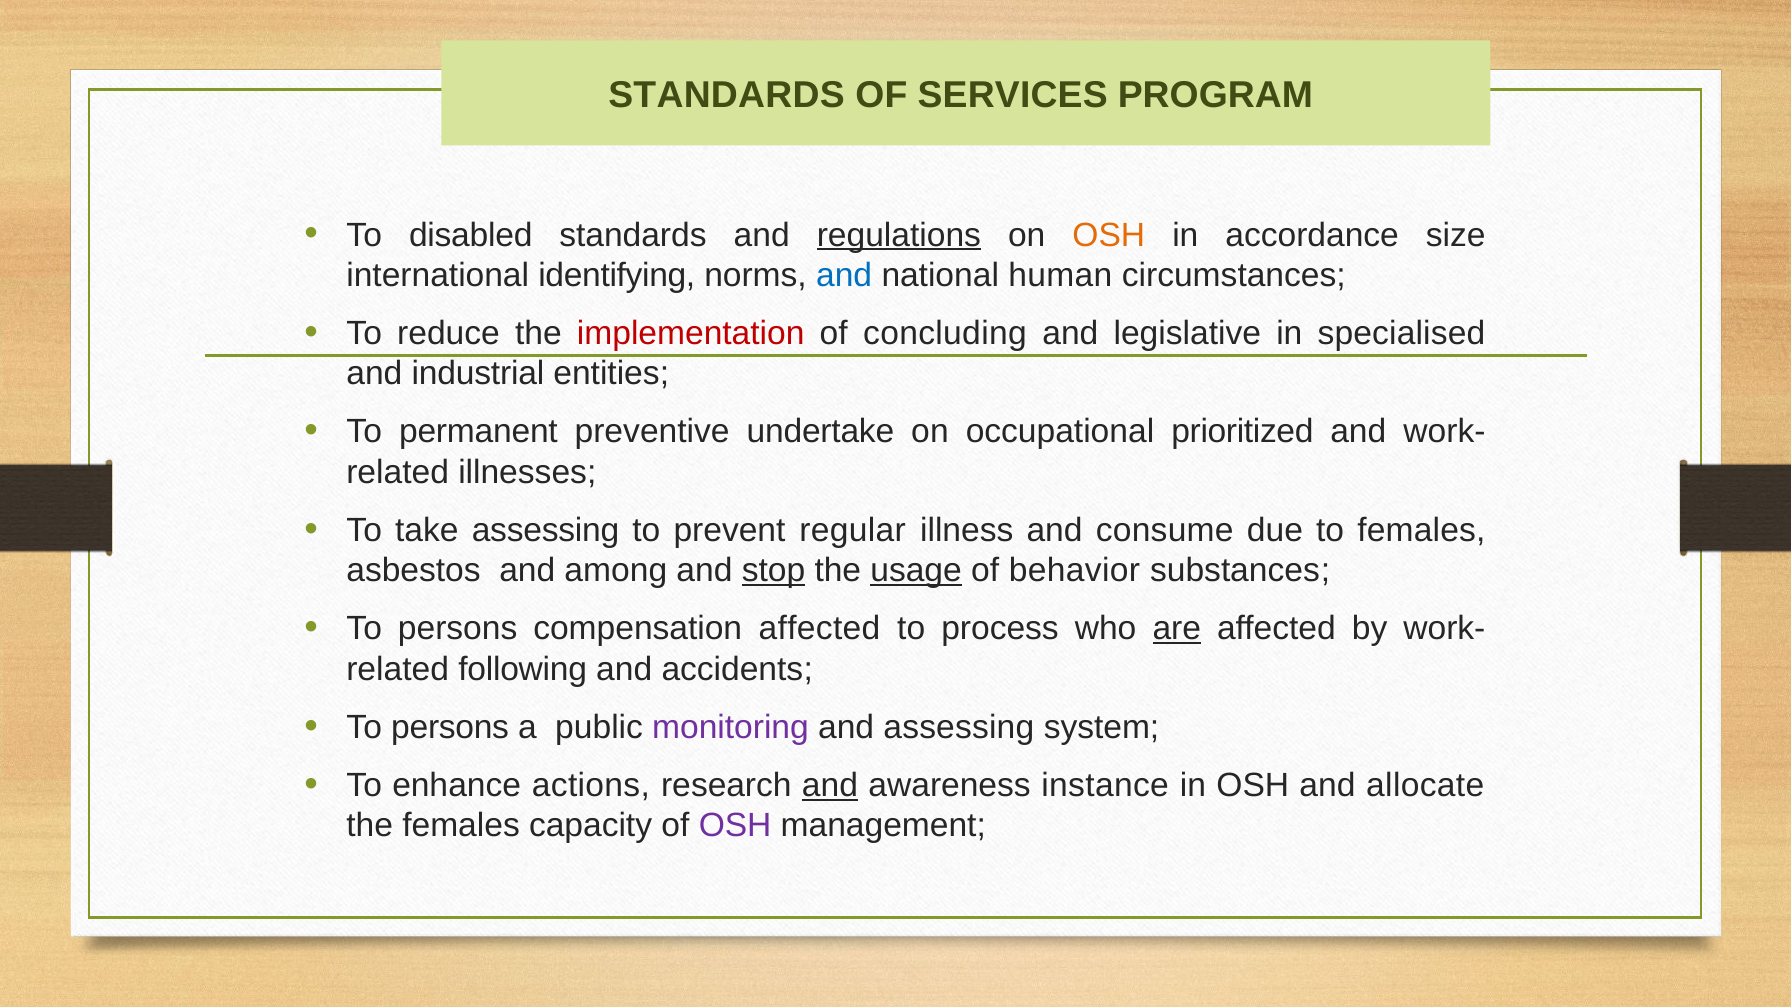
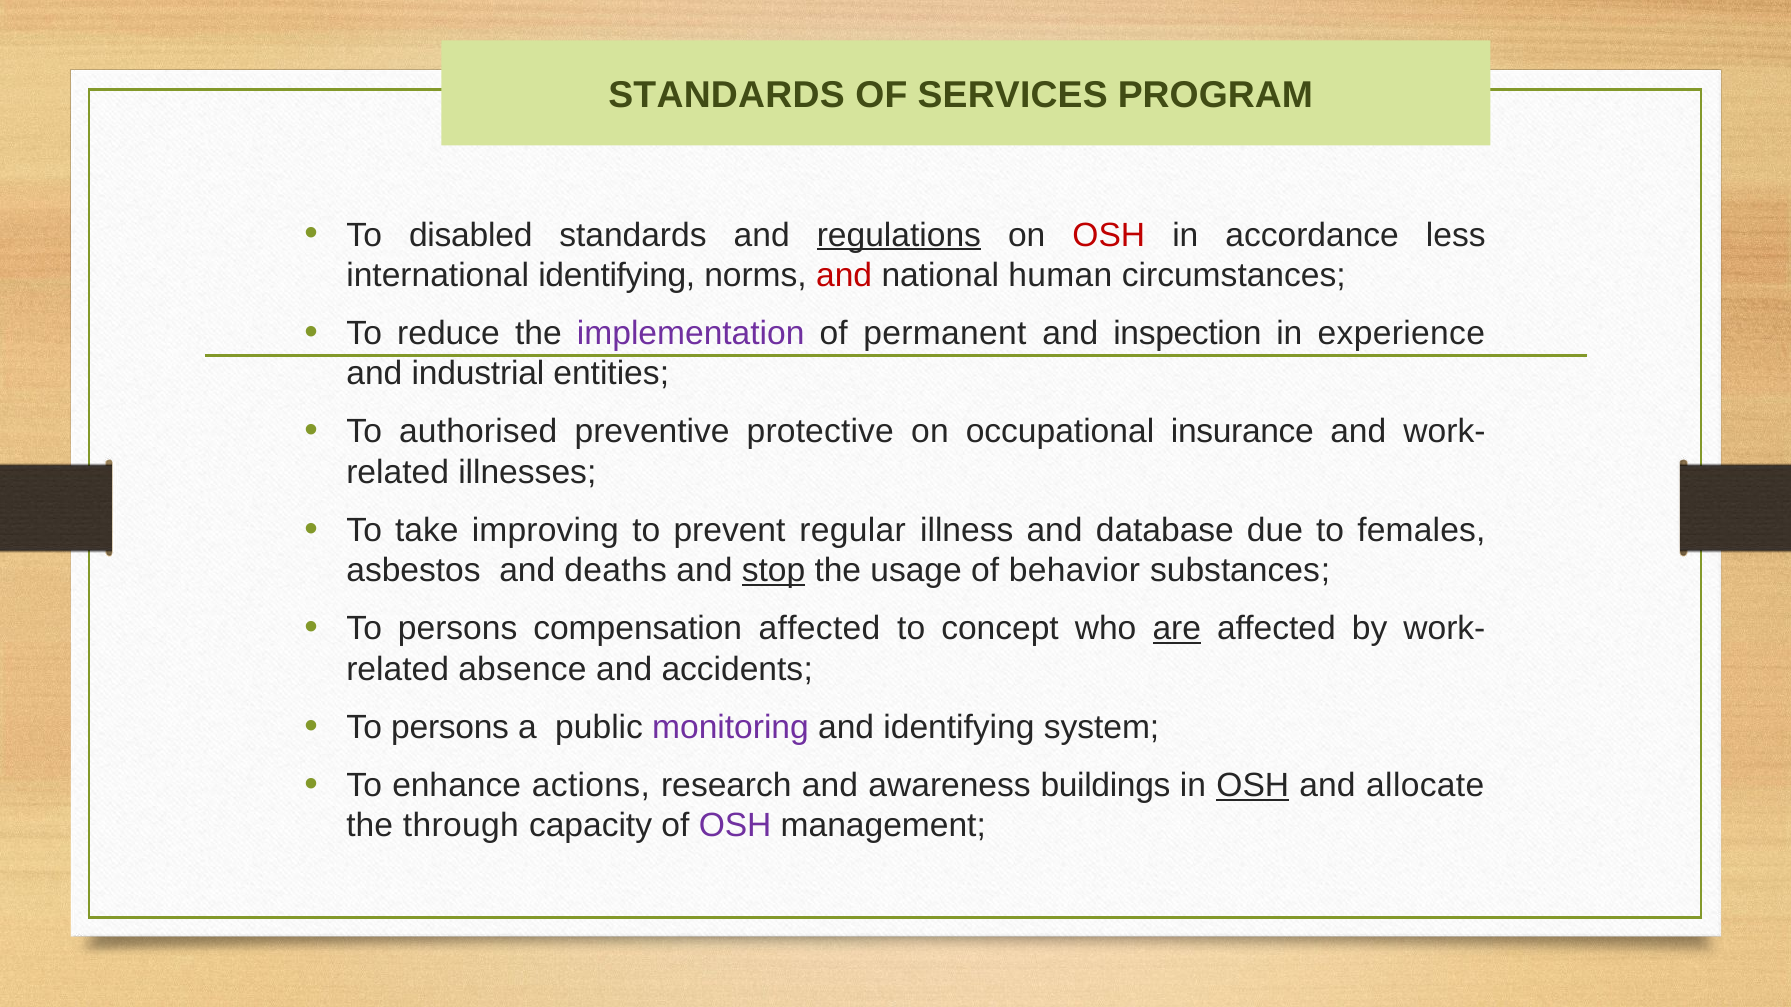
OSH at (1109, 235) colour: orange -> red
size: size -> less
and at (844, 275) colour: blue -> red
implementation colour: red -> purple
concluding: concluding -> permanent
legislative: legislative -> inspection
specialised: specialised -> experience
permanent: permanent -> authorised
undertake: undertake -> protective
prioritized: prioritized -> insurance
take assessing: assessing -> improving
consume: consume -> database
among: among -> deaths
usage underline: present -> none
process: process -> concept
following: following -> absence
and assessing: assessing -> identifying
and at (830, 786) underline: present -> none
instance: instance -> buildings
OSH at (1253, 786) underline: none -> present
the females: females -> through
